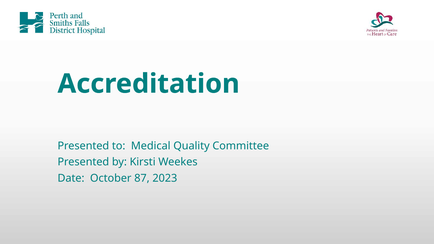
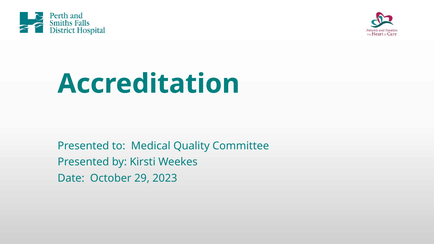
87: 87 -> 29
